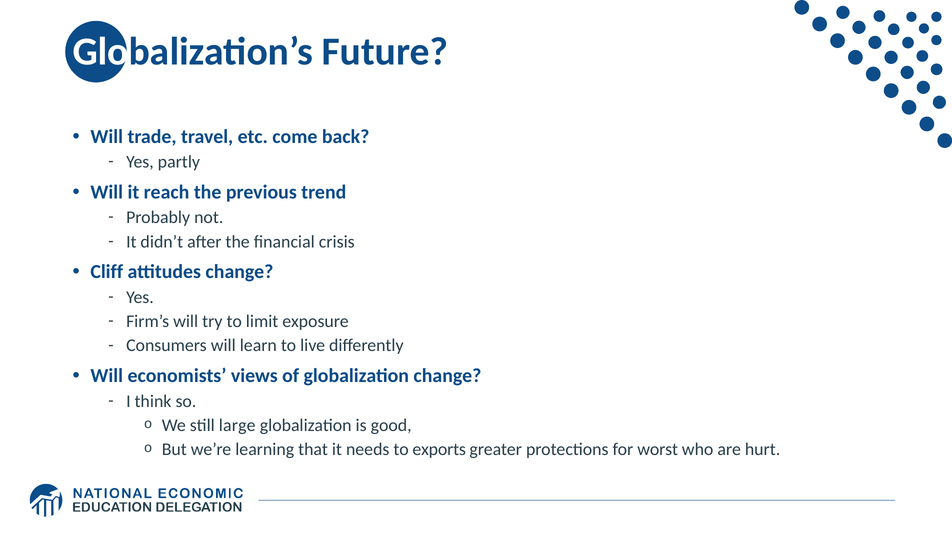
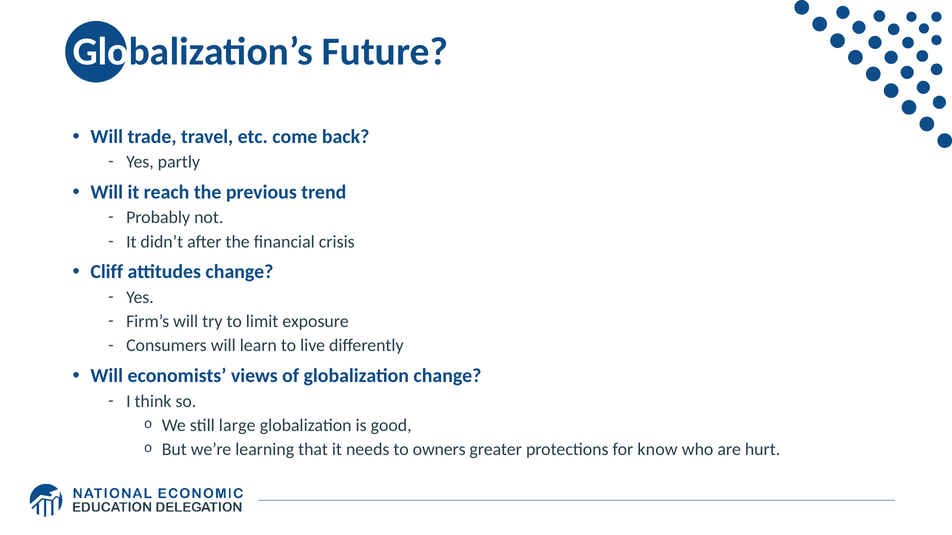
exports: exports -> owners
worst: worst -> know
